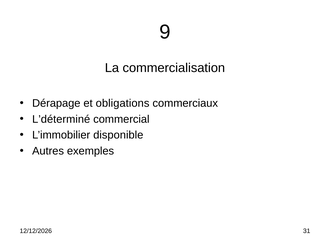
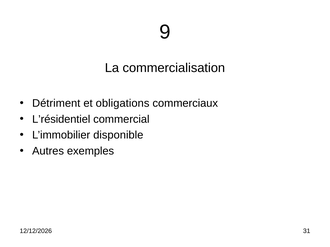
Dérapage: Dérapage -> Détriment
L’déterminé: L’déterminé -> L’résidentiel
